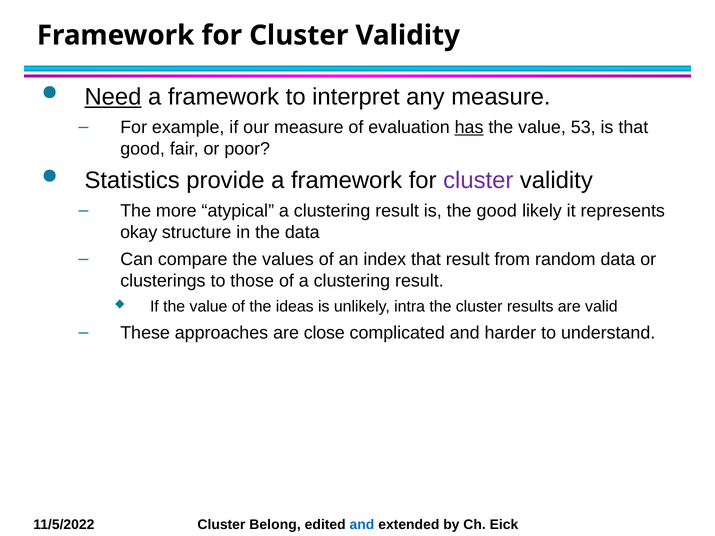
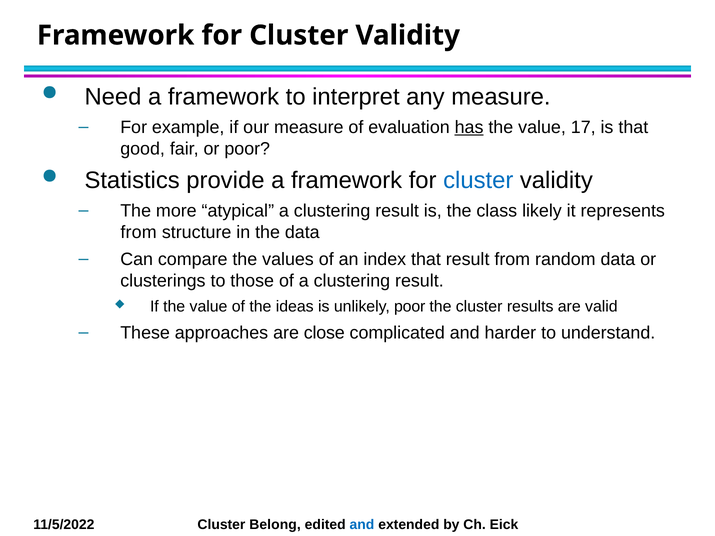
Need underline: present -> none
value 53: 53 -> 17
cluster at (478, 181) colour: purple -> blue
the good: good -> class
okay at (139, 232): okay -> from
unlikely intra: intra -> poor
